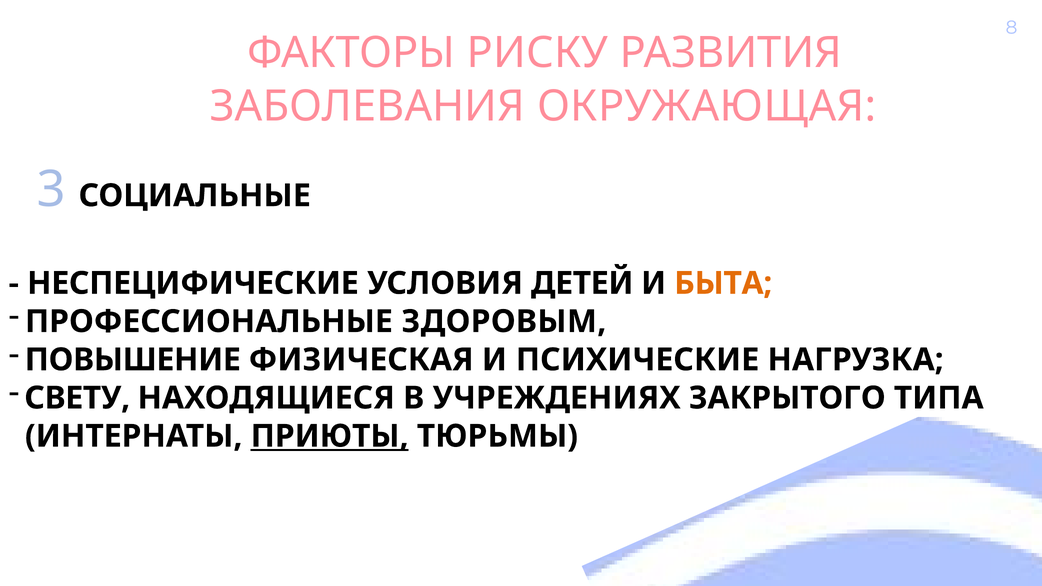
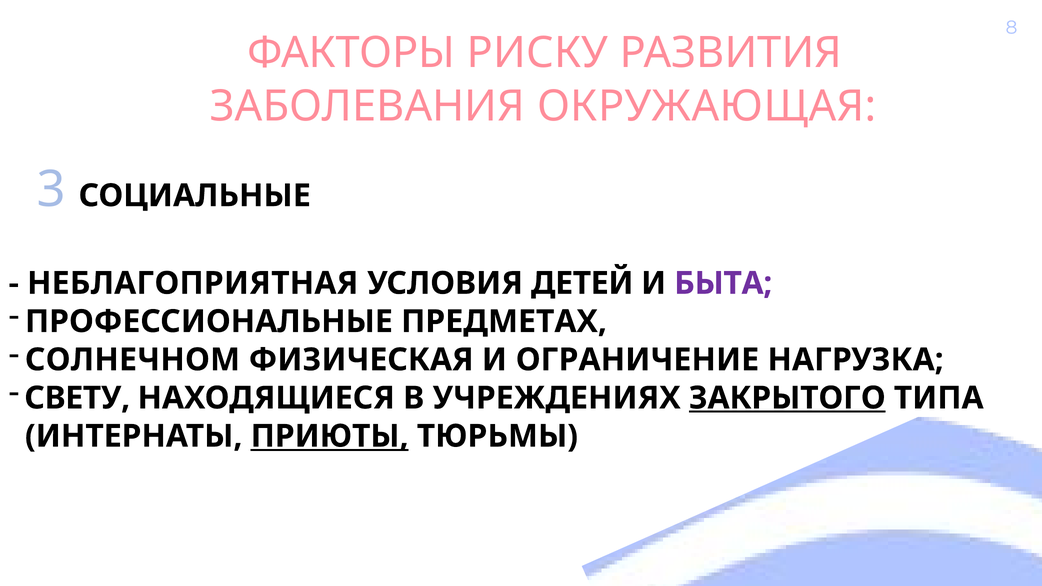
НЕСПЕЦИФИЧЕСКИЕ: НЕСПЕЦИФИЧЕСКИЕ -> НЕБЛАГОПРИЯТНАЯ
БЫТА colour: orange -> purple
ЗДОРОВЫМ: ЗДОРОВЫМ -> ПРЕДМЕТАХ
ПОВЫШЕНИЕ: ПОВЫШЕНИЕ -> СОЛНЕЧНОМ
ПСИХИЧЕСКИЕ: ПСИХИЧЕСКИЕ -> ОГРАНИЧЕНИЕ
ЗАКРЫТОГО underline: none -> present
